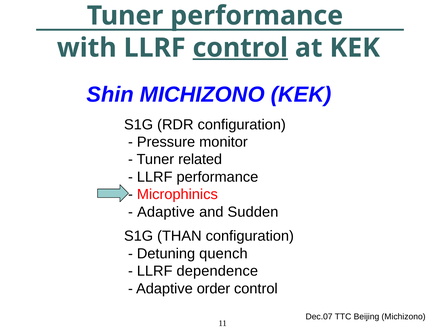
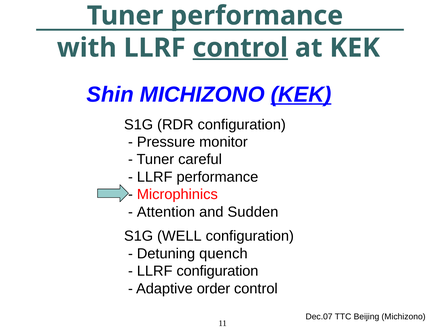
KEK at (301, 95) underline: none -> present
related: related -> careful
Adaptive at (166, 212): Adaptive -> Attention
THAN: THAN -> WELL
LLRF dependence: dependence -> configuration
